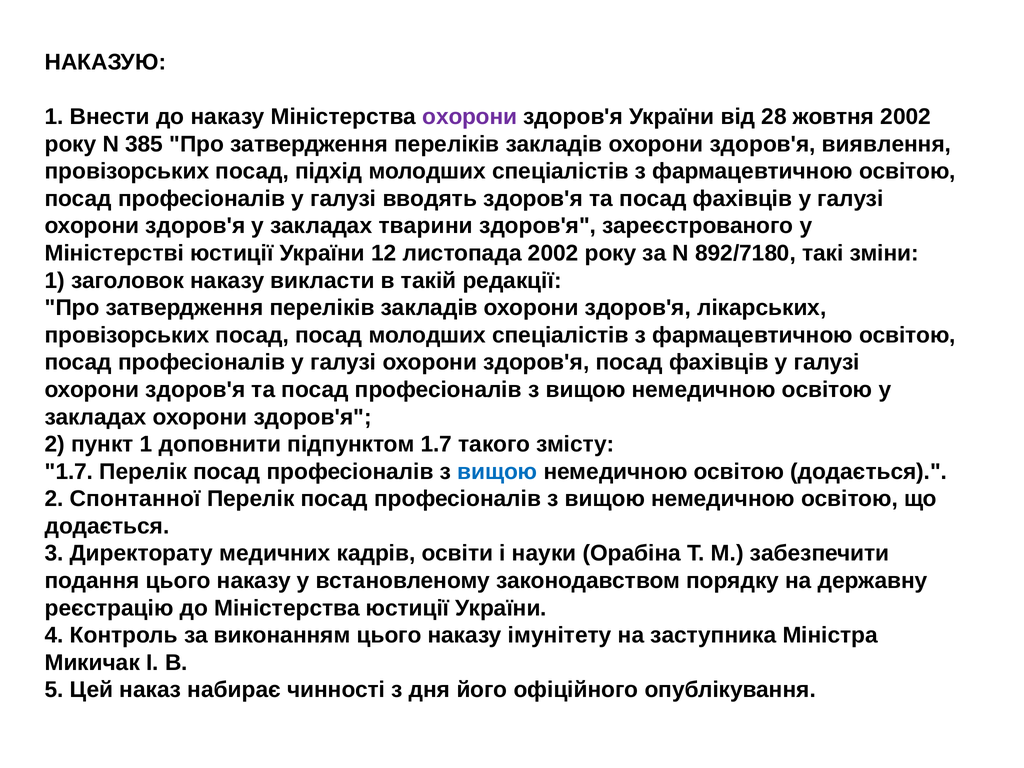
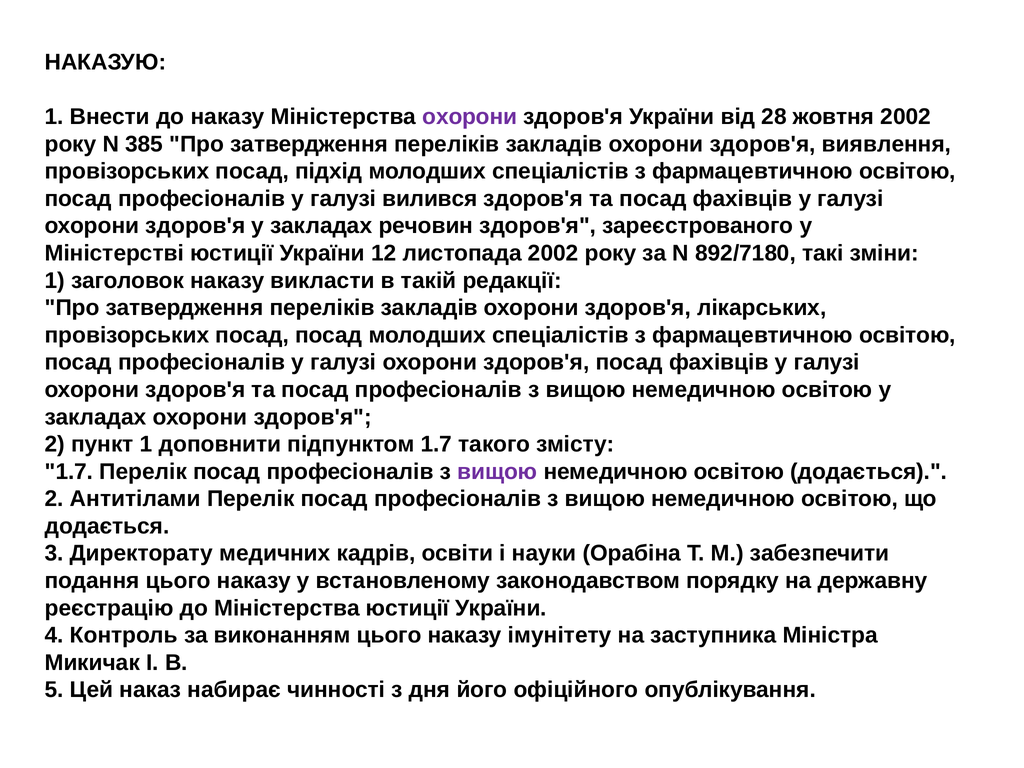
вводять: вводять -> вилився
тварини: тварини -> речовин
вищою at (497, 472) colour: blue -> purple
Спонтанної: Спонтанної -> Антитілами
